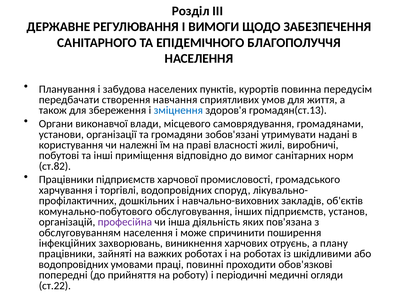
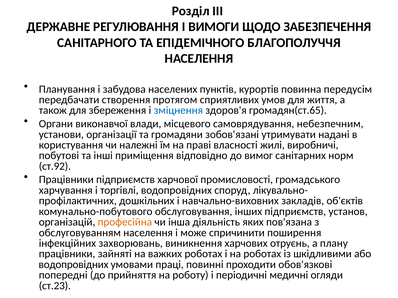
навчання: навчання -> протягом
громадян(ст.13: громадян(ст.13 -> громадян(ст.65
громадянами: громадянами -> небезпечним
ст.82: ст.82 -> ст.92
професійна colour: purple -> orange
ст.22: ст.22 -> ст.23
